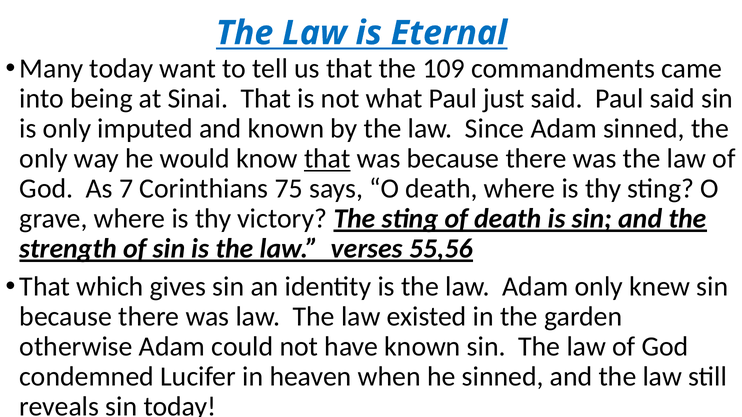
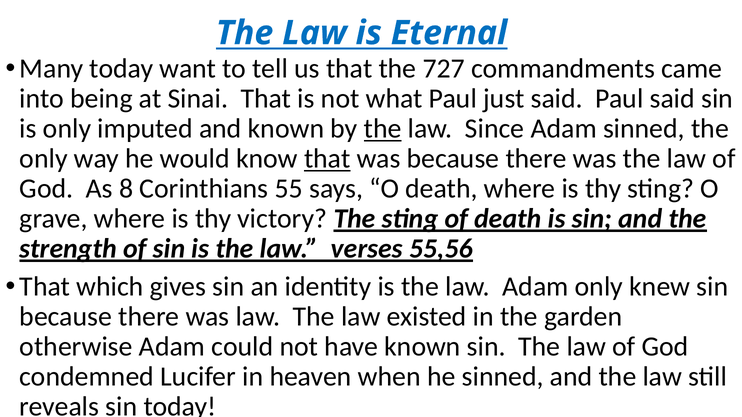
109: 109 -> 727
the at (383, 129) underline: none -> present
7: 7 -> 8
75: 75 -> 55
